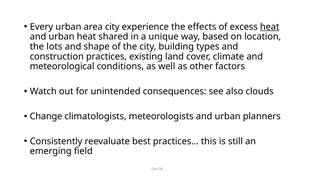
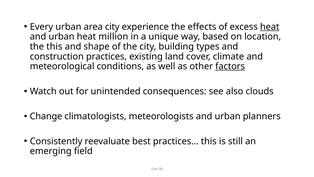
shared: shared -> million
the lots: lots -> this
factors underline: none -> present
